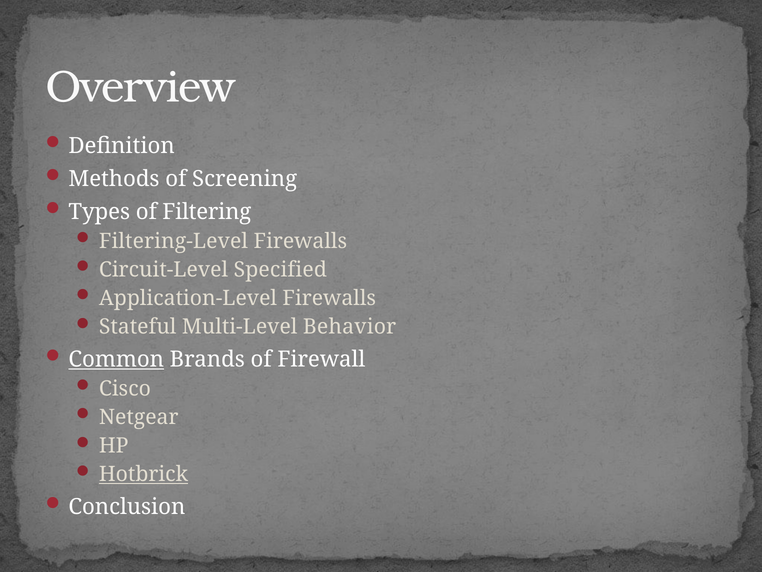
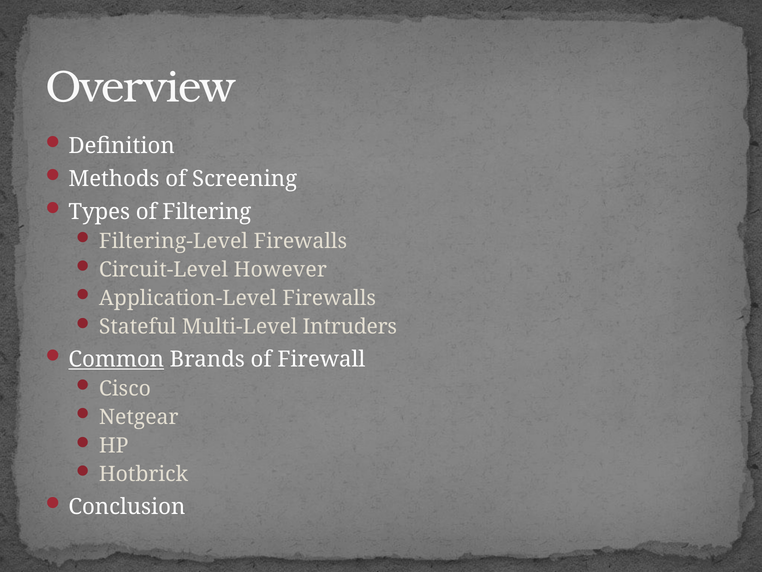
Specified: Specified -> However
Behavior: Behavior -> Intruders
Hotbrick underline: present -> none
